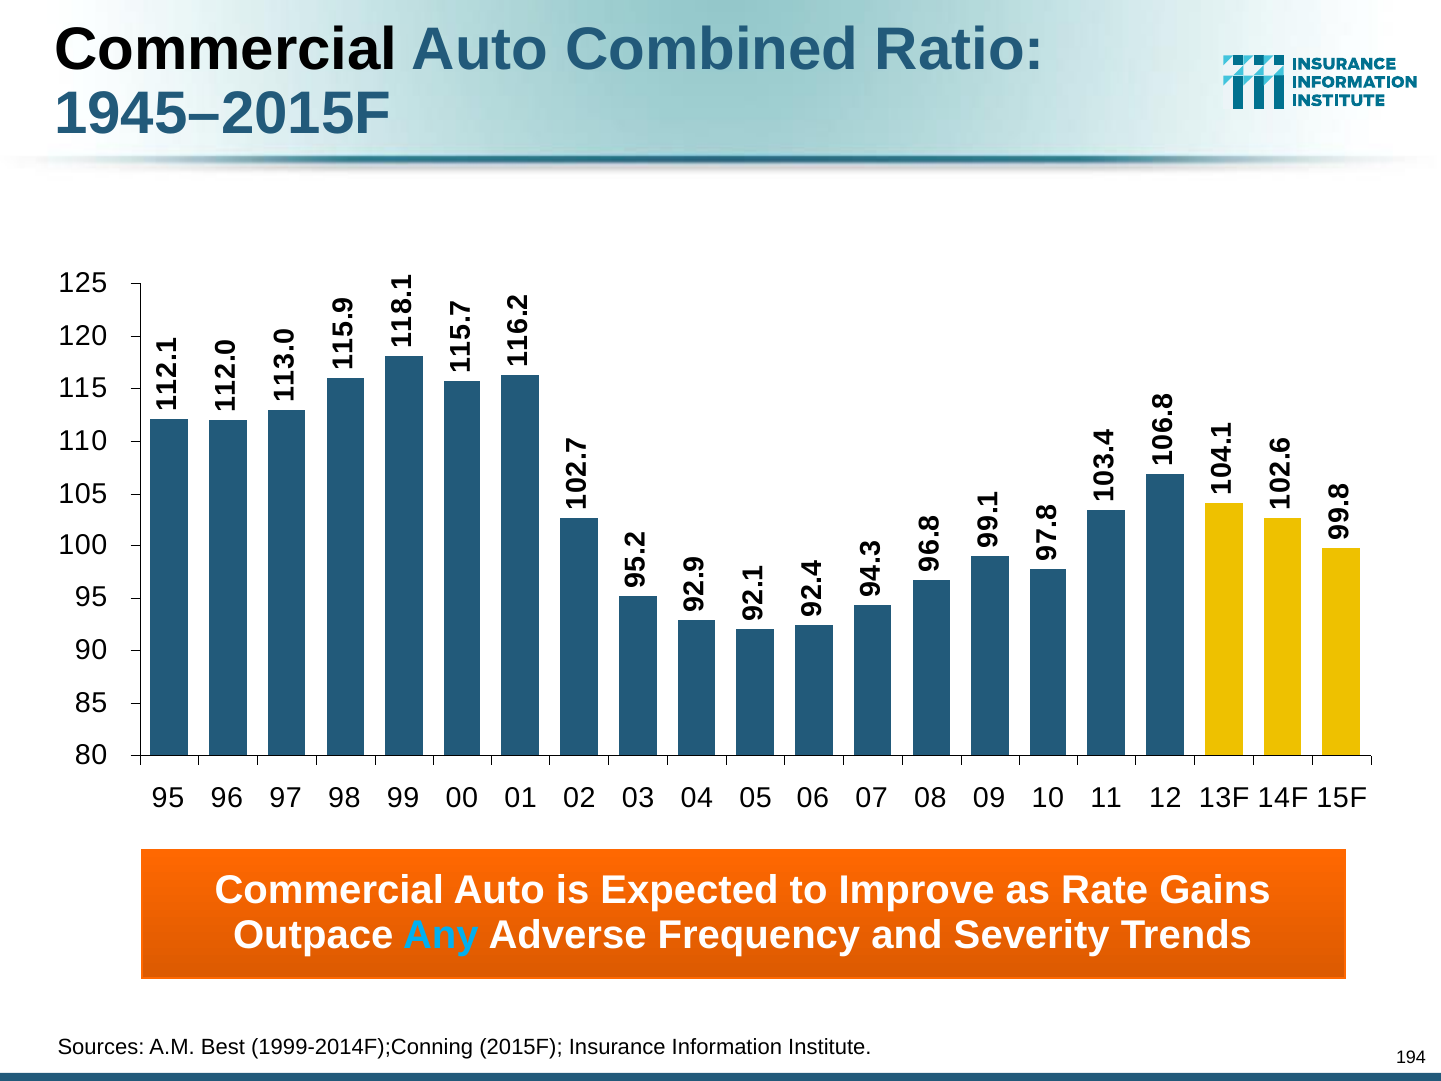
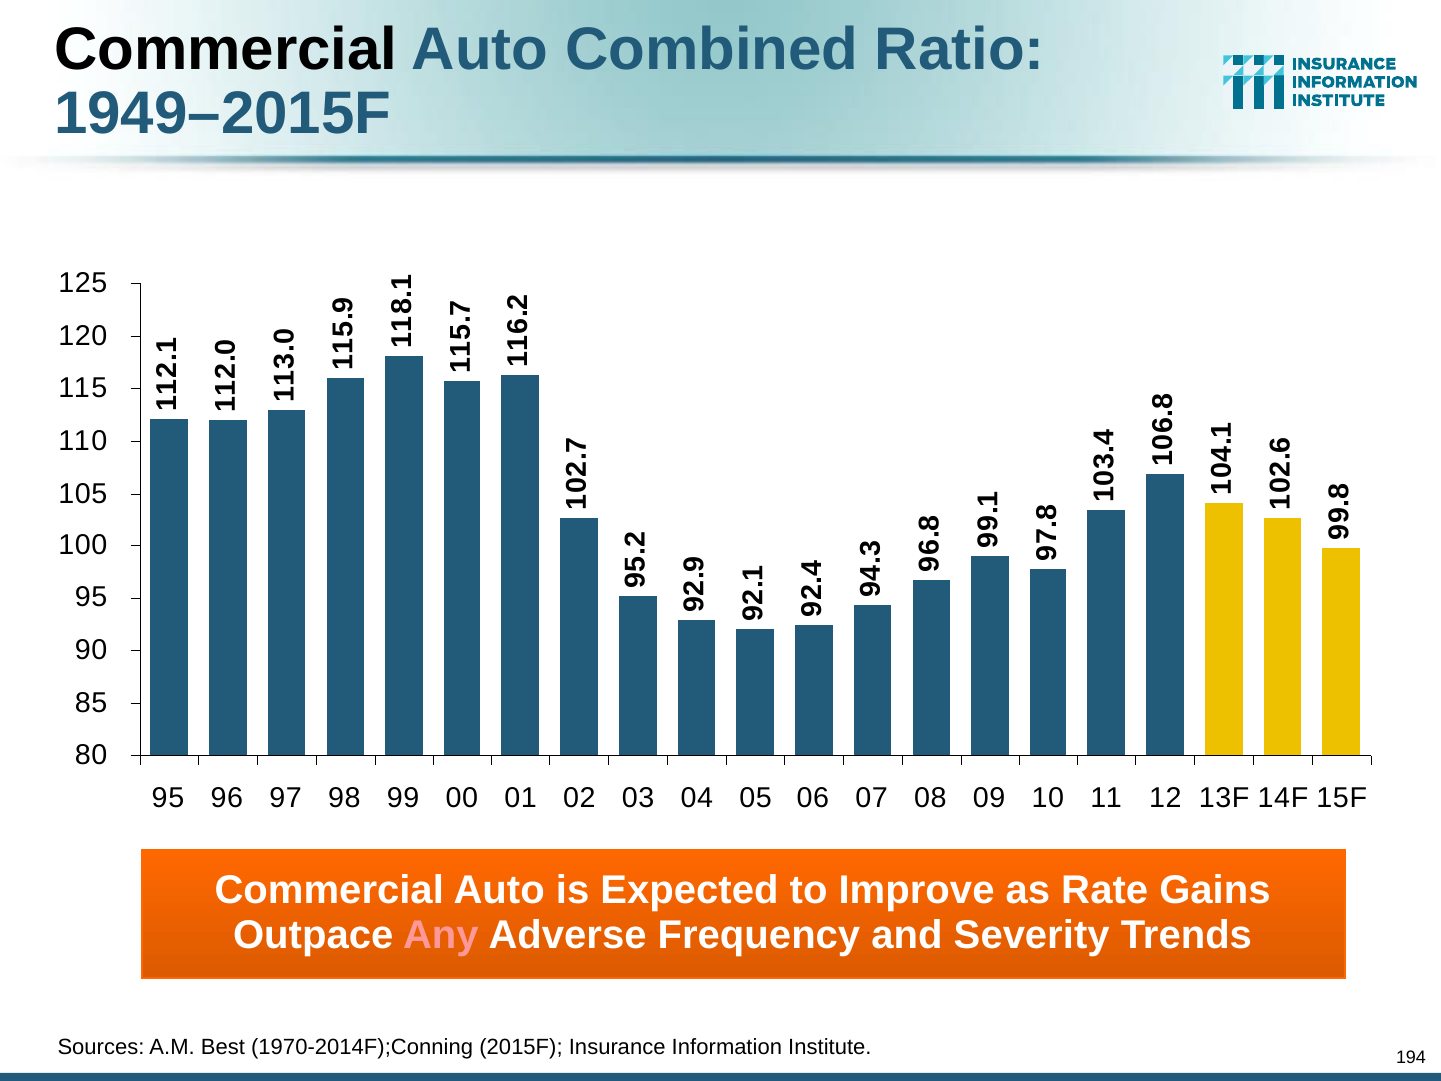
1945–2015F: 1945–2015F -> 1949–2015F
Any colour: light blue -> pink
1999-2014F);Conning: 1999-2014F);Conning -> 1970-2014F);Conning
